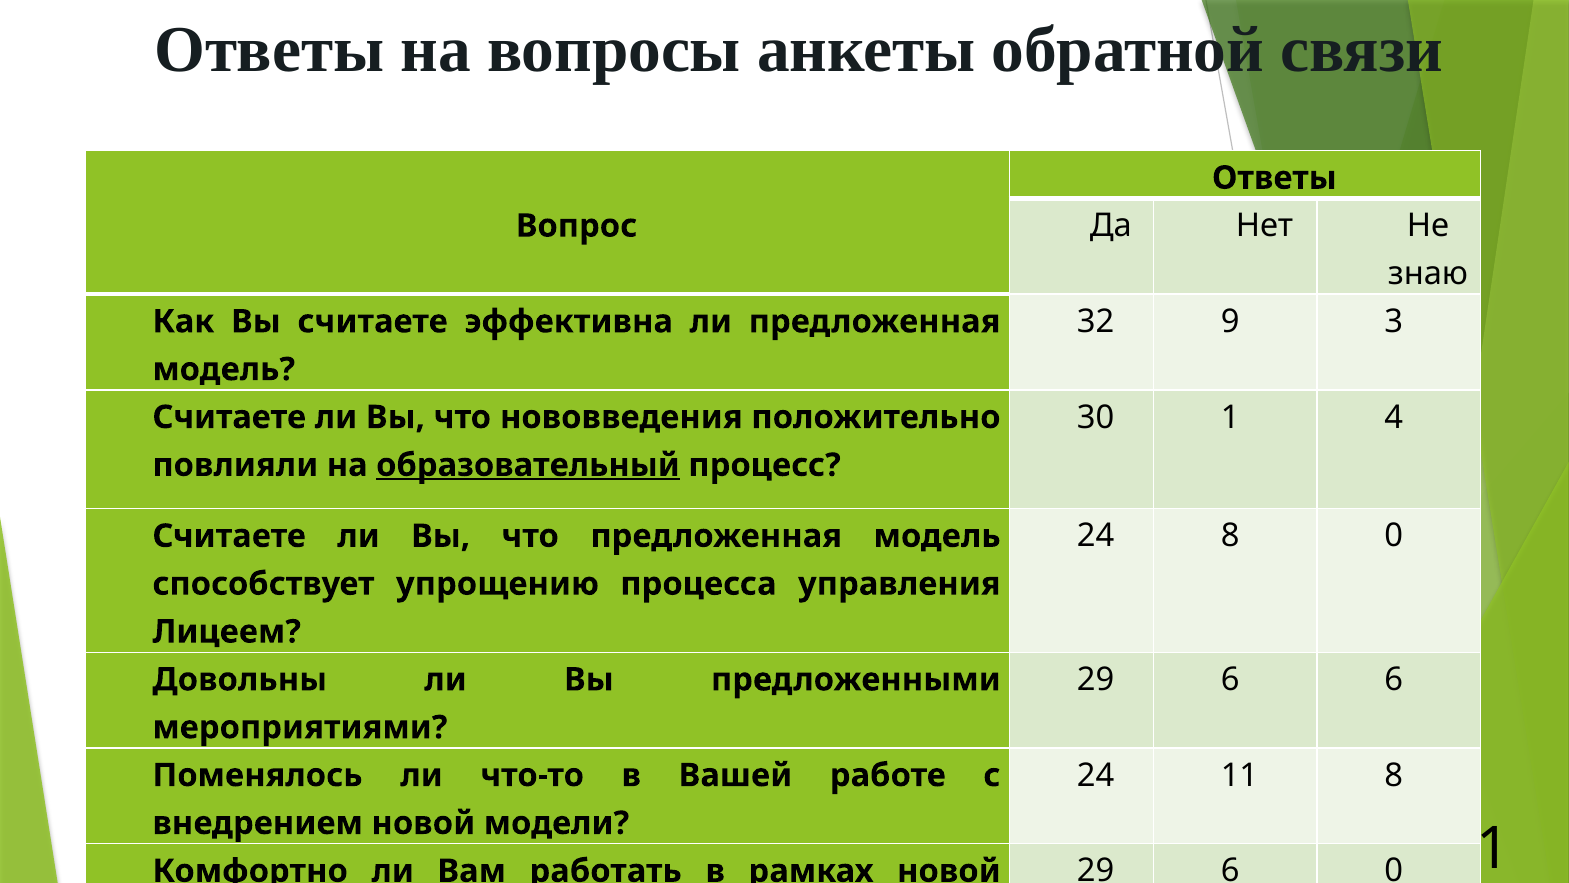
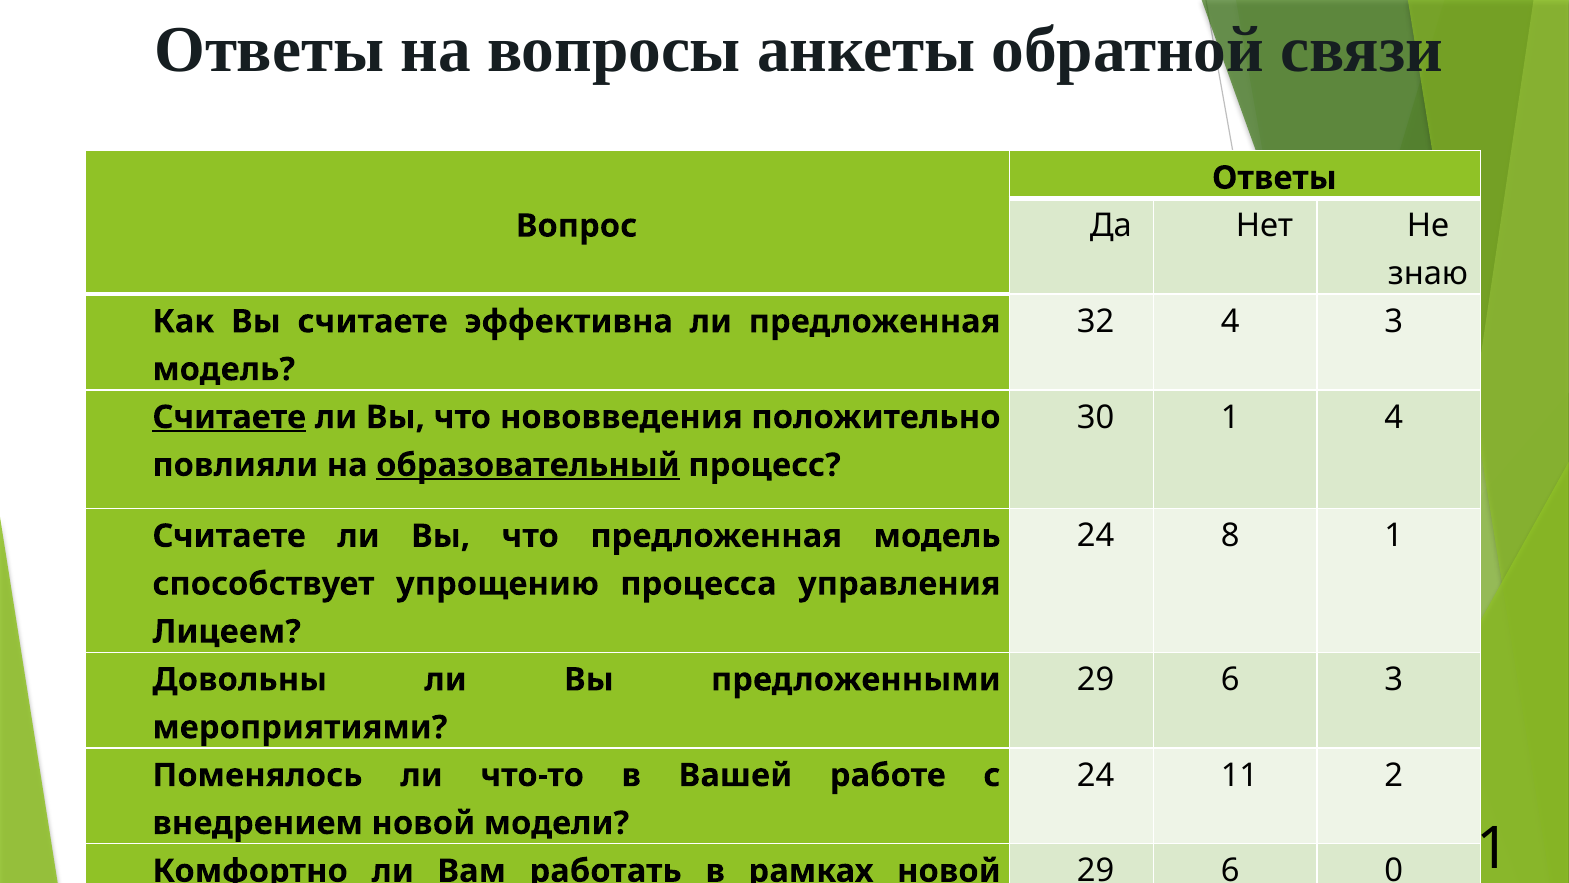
32 9: 9 -> 4
Считаете at (229, 417) underline: none -> present
8 0: 0 -> 1
6 6: 6 -> 3
11 8: 8 -> 2
